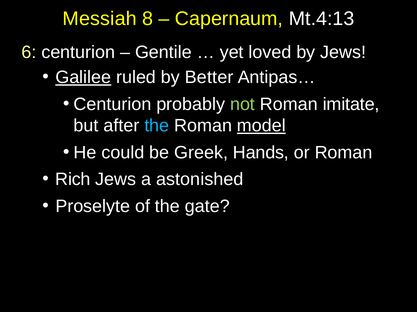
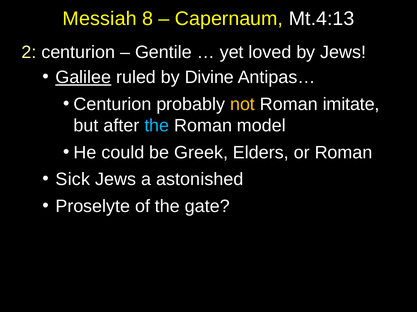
6: 6 -> 2
Better: Better -> Divine
not colour: light green -> yellow
model underline: present -> none
Hands: Hands -> Elders
Rich: Rich -> Sick
